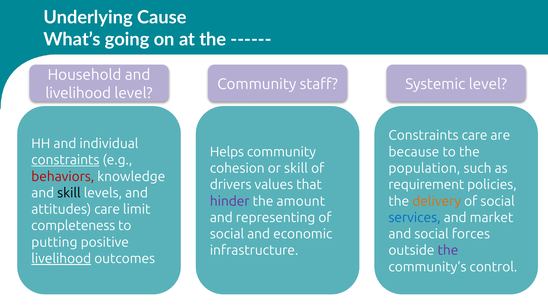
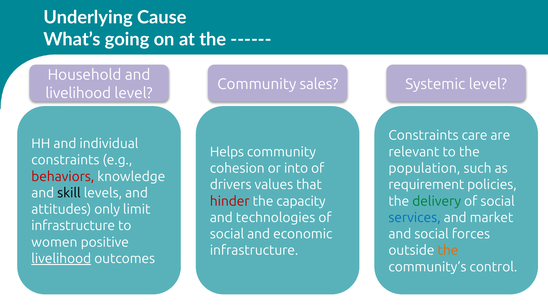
staff: staff -> sales
because: because -> relevant
constraints at (65, 160) underline: present -> none
or skill: skill -> into
hinder colour: purple -> red
amount: amount -> capacity
delivery colour: orange -> green
attitudes care: care -> only
representing: representing -> technologies
completeness at (73, 226): completeness -> infrastructure
putting: putting -> women
the at (448, 251) colour: purple -> orange
